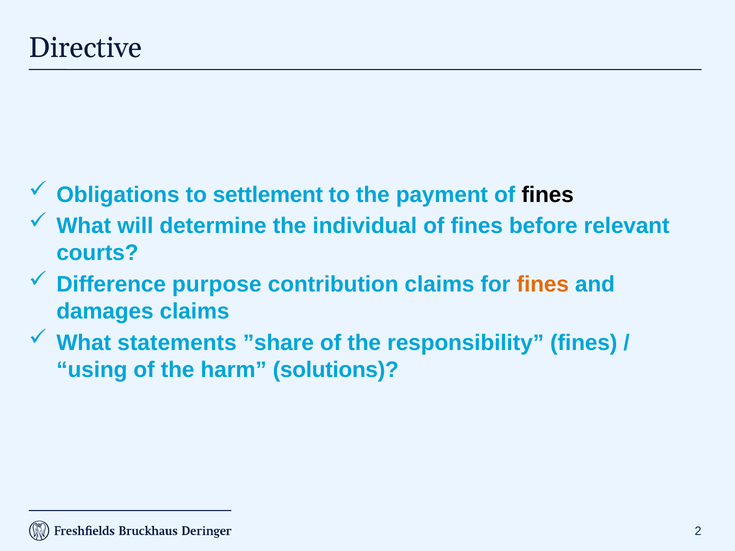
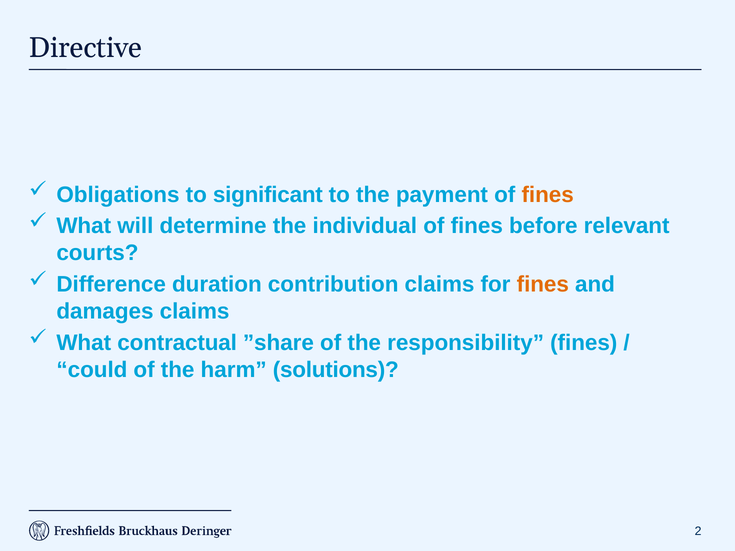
settlement: settlement -> significant
fines at (548, 195) colour: black -> orange
purpose: purpose -> duration
statements: statements -> contractual
using: using -> could
